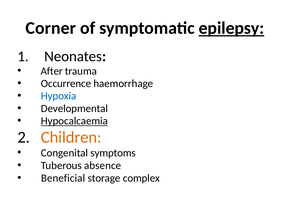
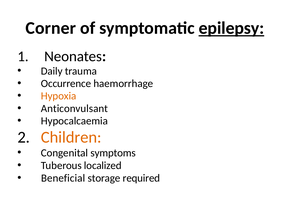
After: After -> Daily
Hypoxia colour: blue -> orange
Developmental: Developmental -> Anticonvulsant
Hypocalcaemia underline: present -> none
absence: absence -> localized
complex: complex -> required
